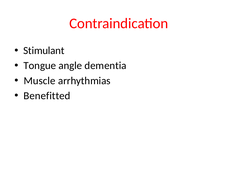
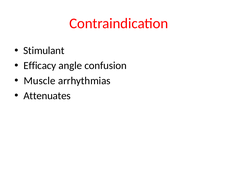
Tongue: Tongue -> Efficacy
dementia: dementia -> confusion
Benefitted: Benefitted -> Attenuates
